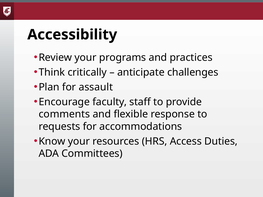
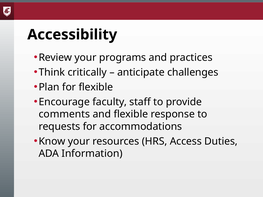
for assault: assault -> flexible
Committees: Committees -> Information
